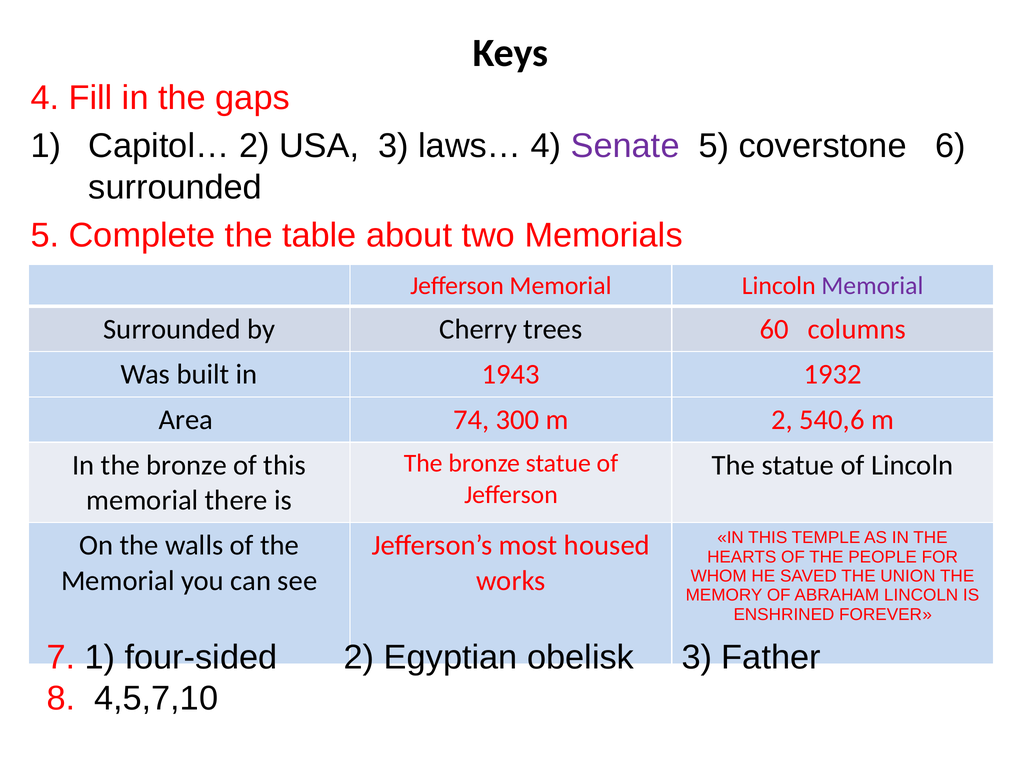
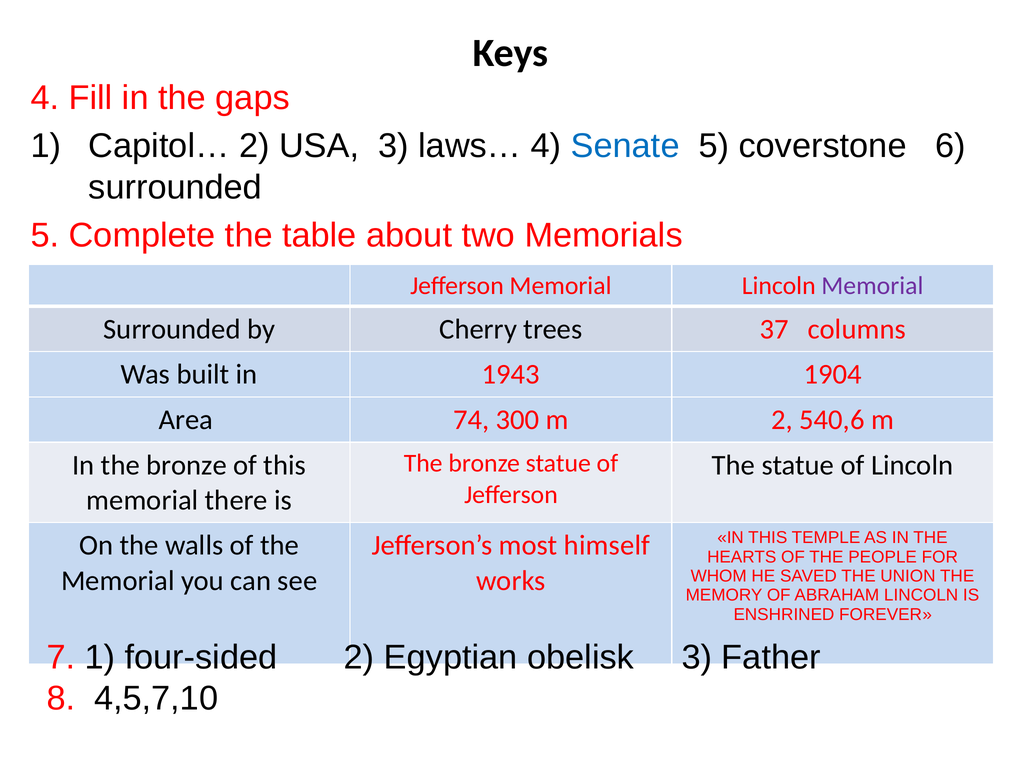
Senate colour: purple -> blue
60: 60 -> 37
1932: 1932 -> 1904
housed: housed -> himself
